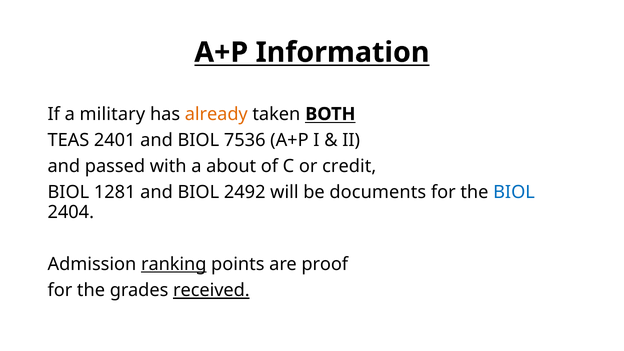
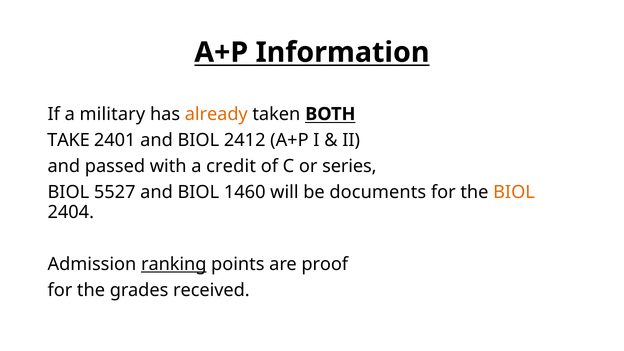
TEAS: TEAS -> TAKE
7536: 7536 -> 2412
about: about -> credit
credit: credit -> series
1281: 1281 -> 5527
2492: 2492 -> 1460
BIOL at (514, 192) colour: blue -> orange
received underline: present -> none
